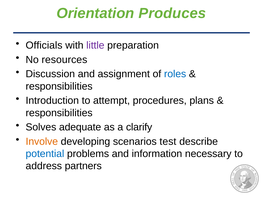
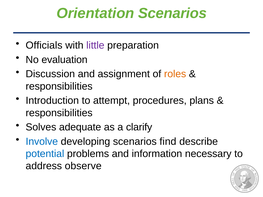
Orientation Produces: Produces -> Scenarios
resources: resources -> evaluation
roles colour: blue -> orange
Involve colour: orange -> blue
test: test -> find
partners: partners -> observe
